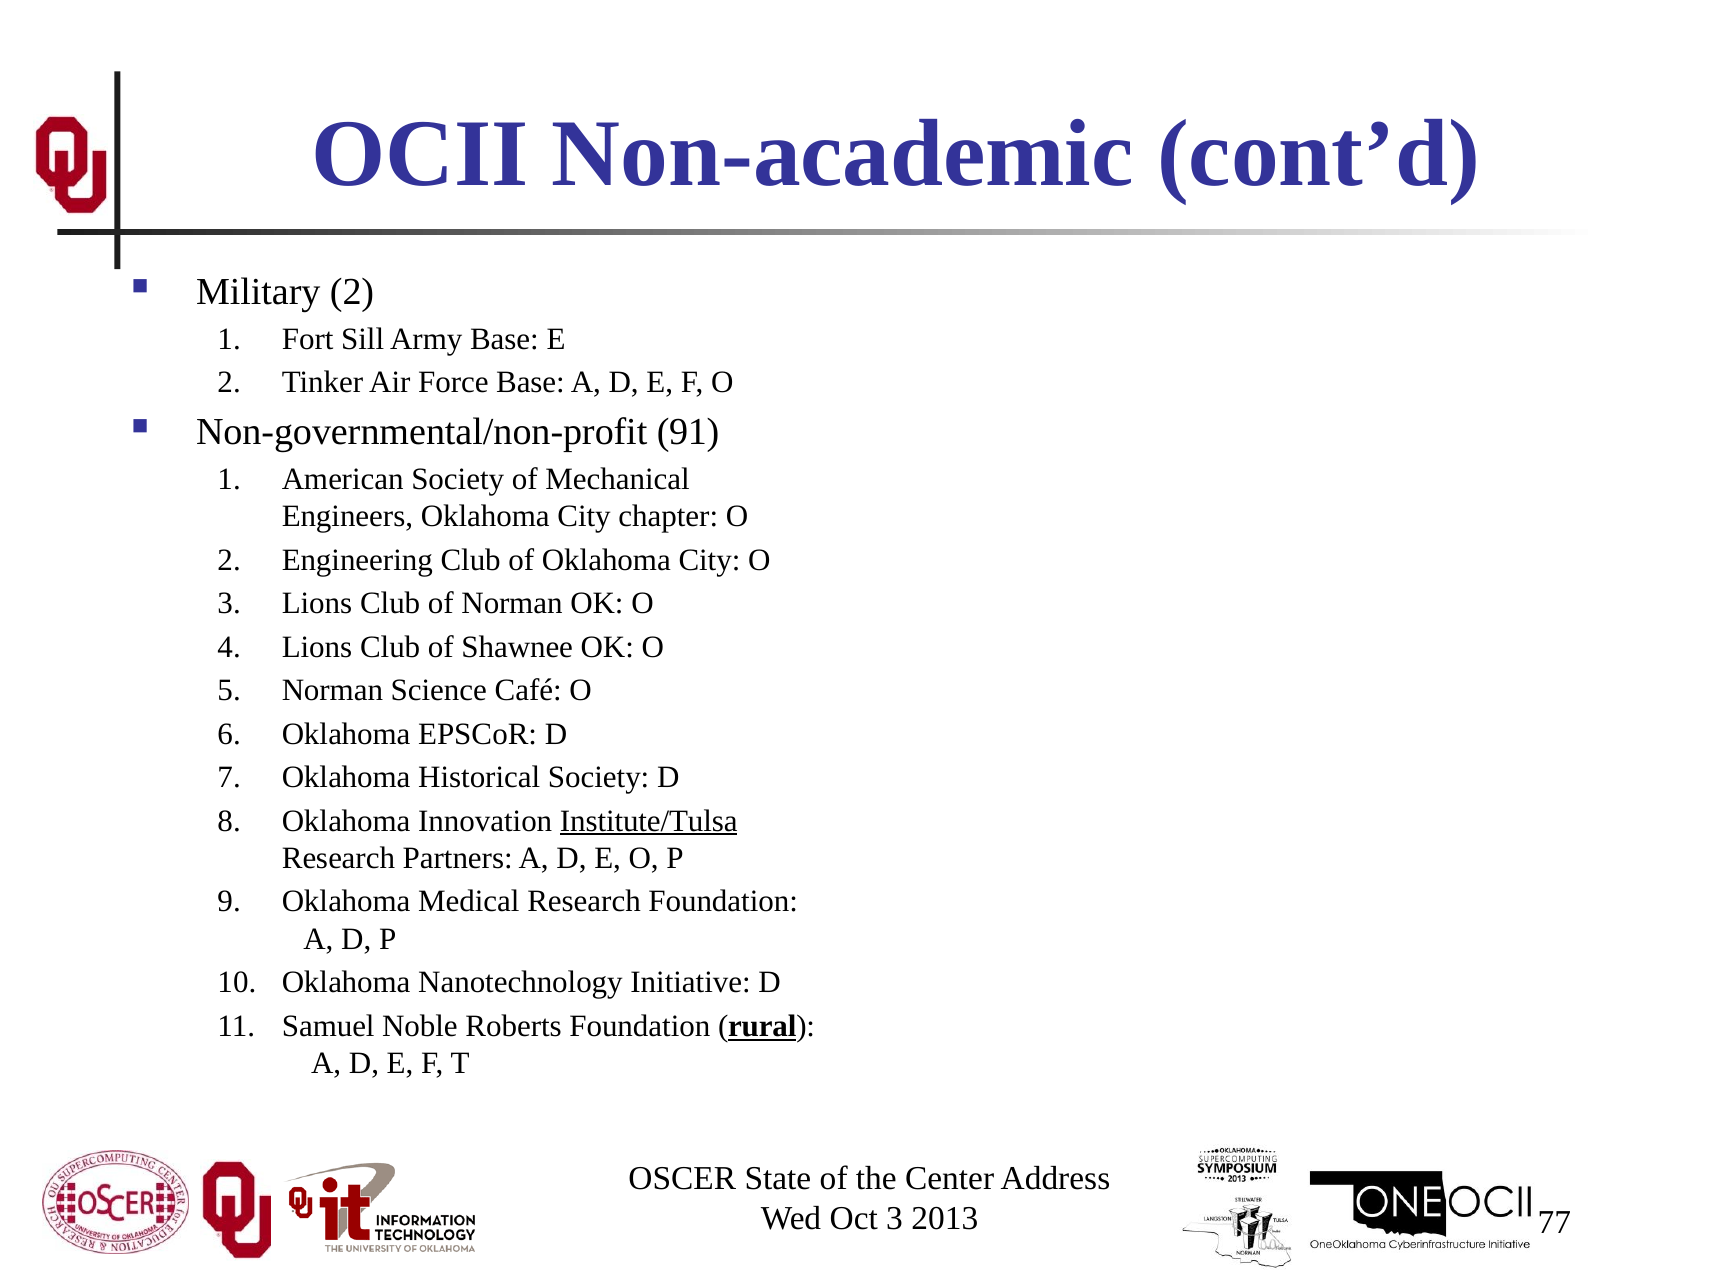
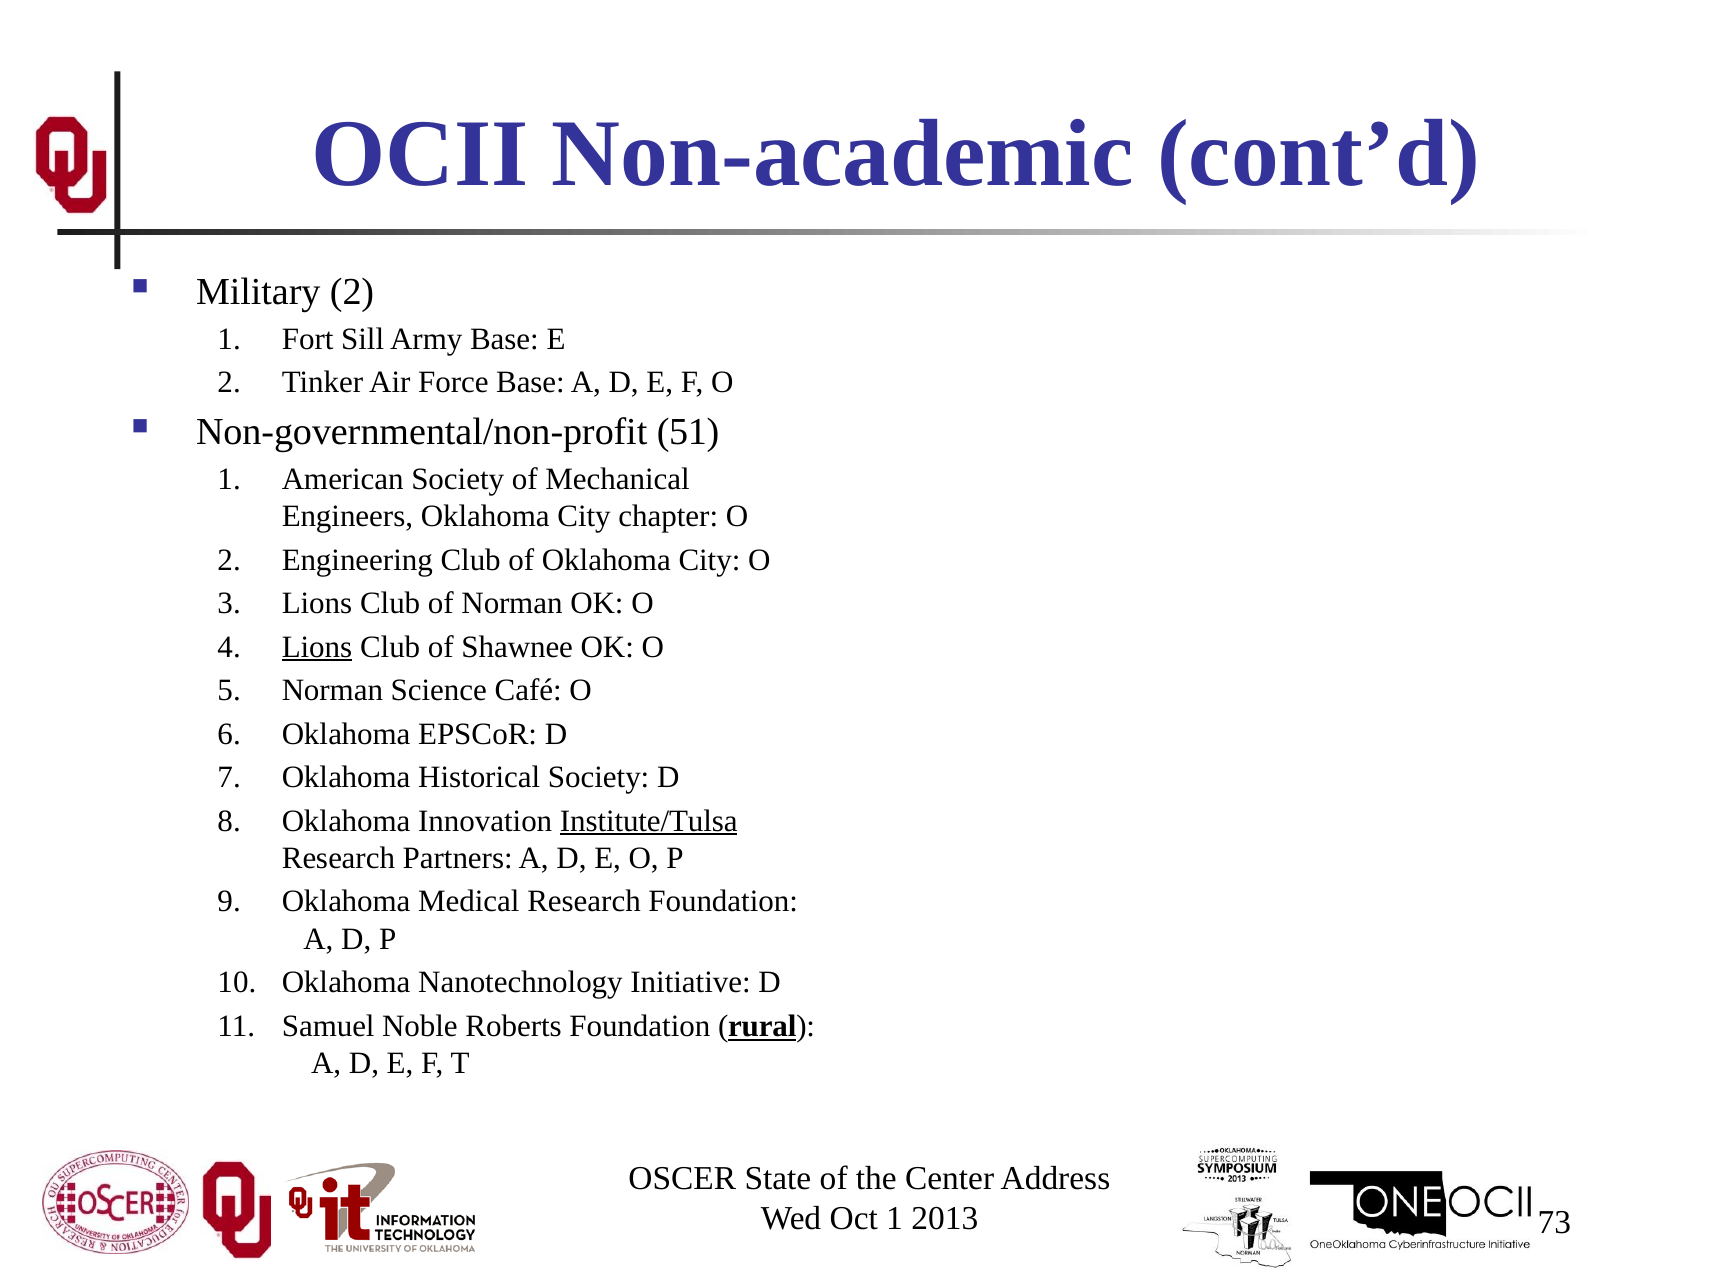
91: 91 -> 51
Lions at (317, 647) underline: none -> present
Oct 3: 3 -> 1
77: 77 -> 73
